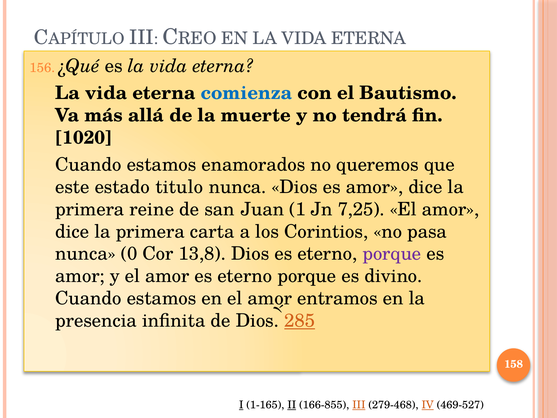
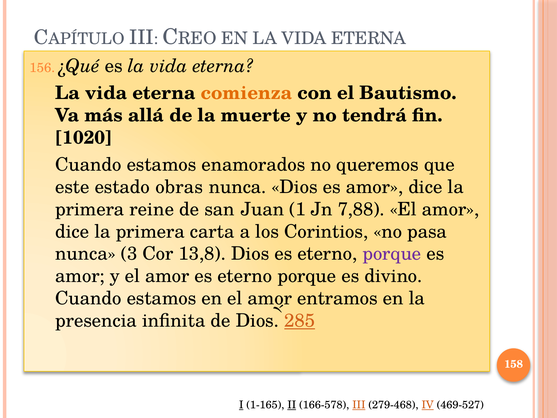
comienza colour: blue -> orange
titulo: titulo -> obras
7,25: 7,25 -> 7,88
0: 0 -> 3
166-855: 166-855 -> 166-578
